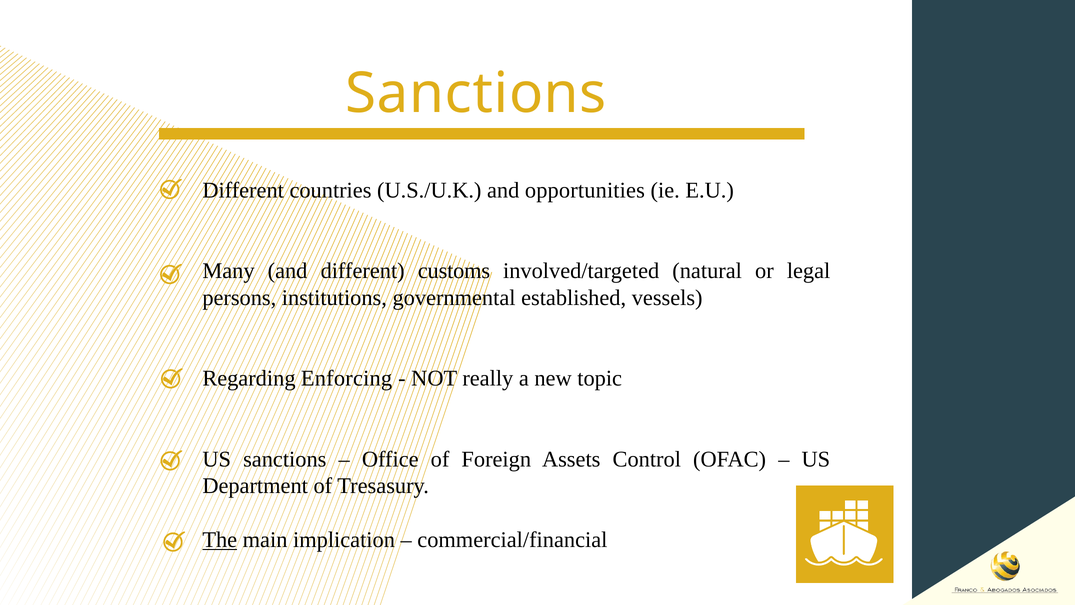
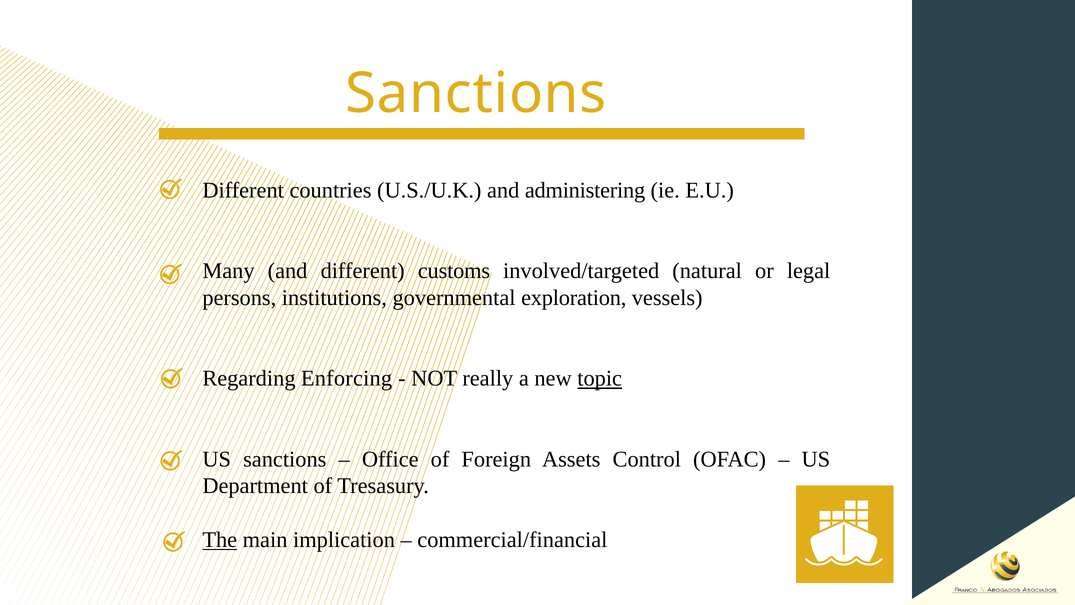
opportunities: opportunities -> administering
established: established -> exploration
topic underline: none -> present
